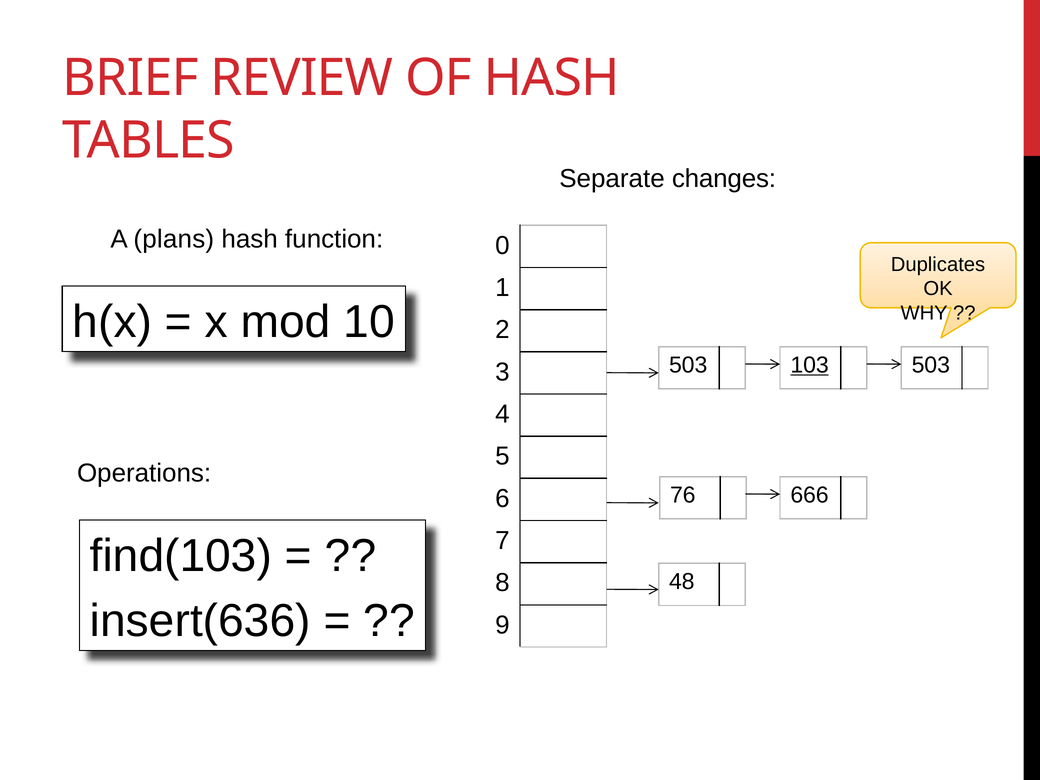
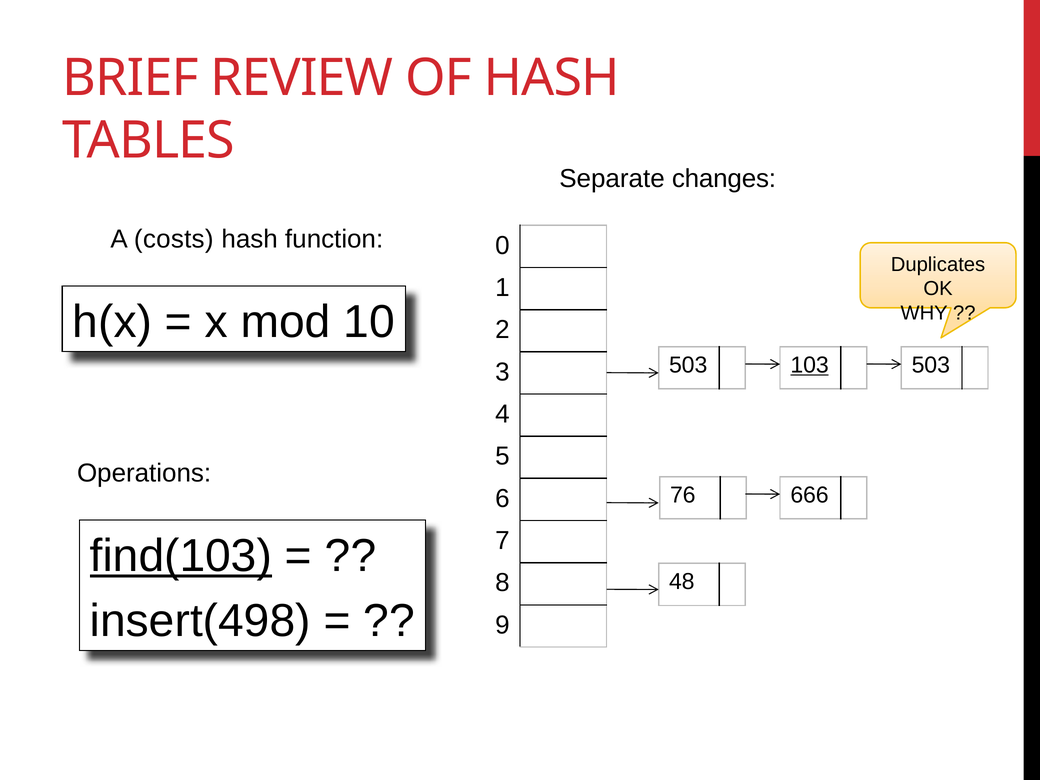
plans: plans -> costs
find(103 underline: none -> present
insert(636: insert(636 -> insert(498
